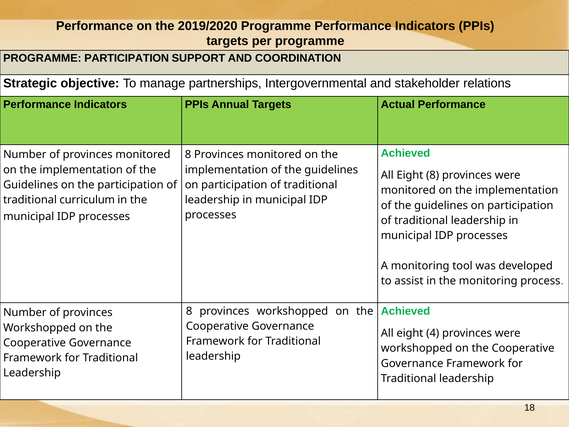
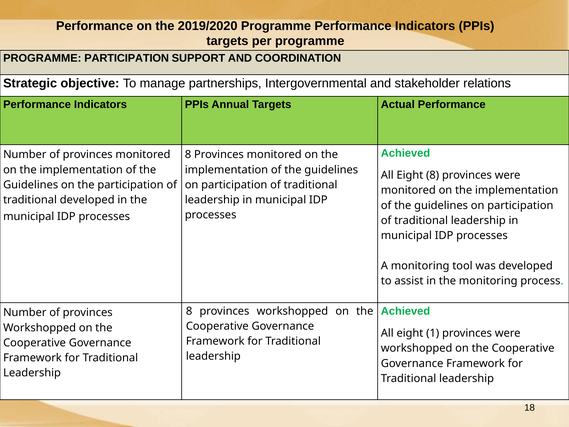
traditional curriculum: curriculum -> developed
4: 4 -> 1
